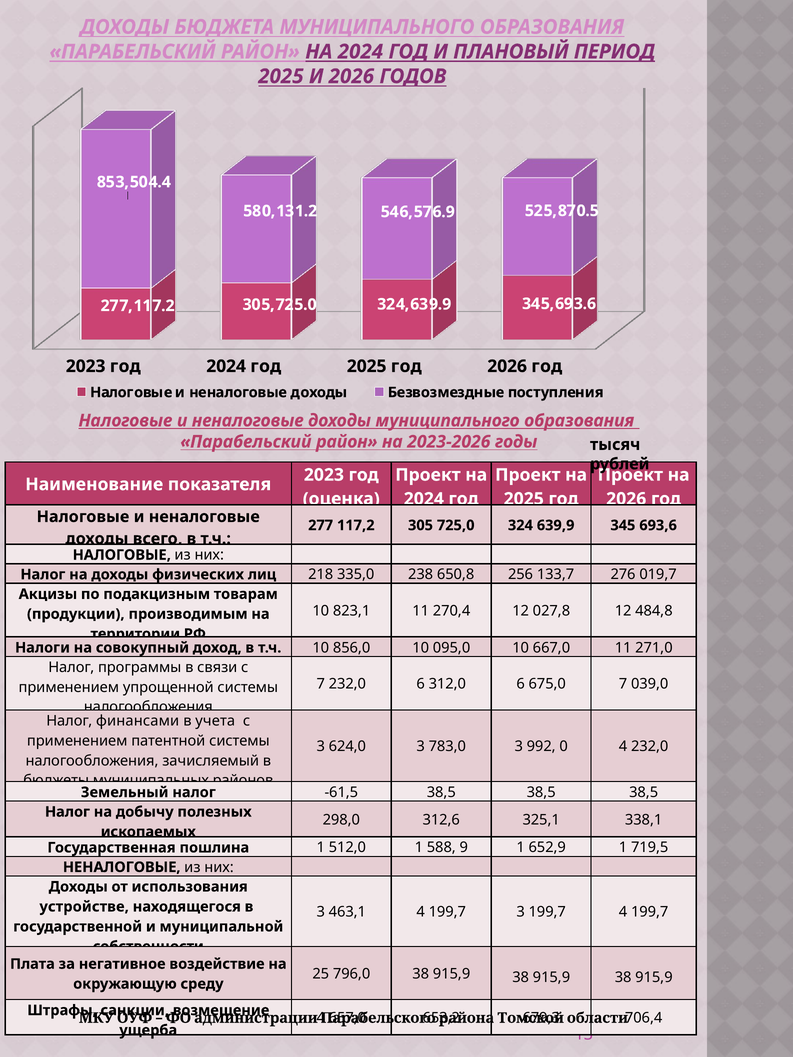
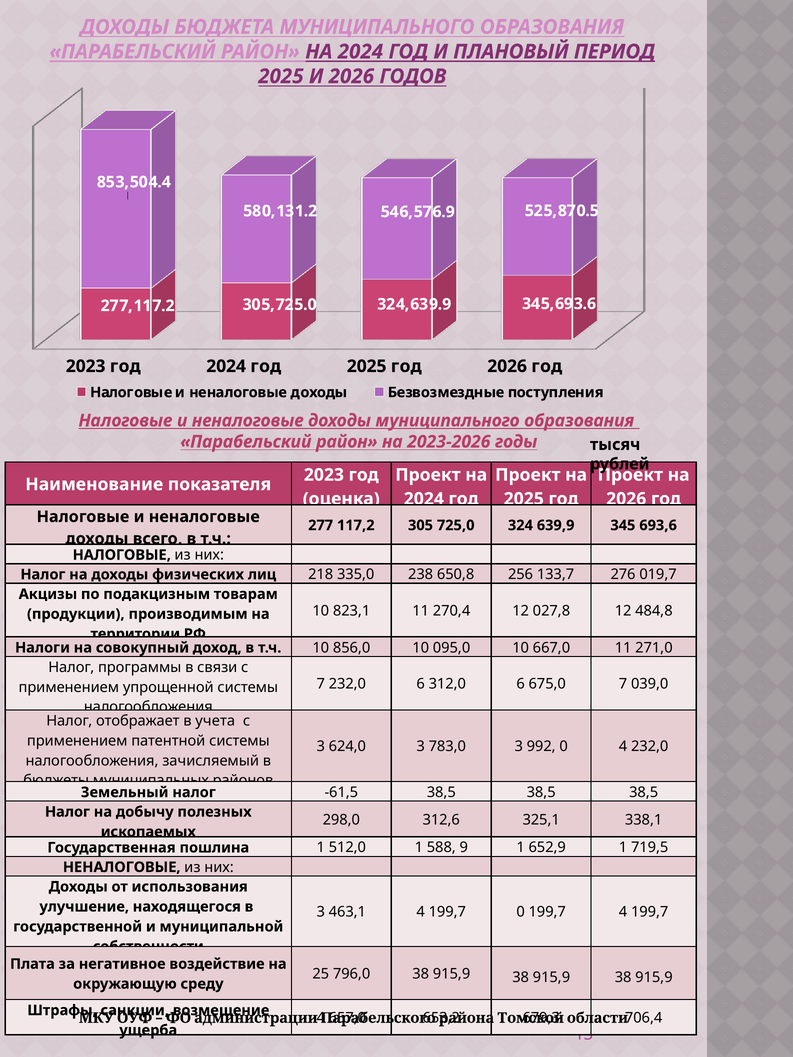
финансами: финансами -> отображает
устройстве: устройстве -> улучшение
199,7 3: 3 -> 0
